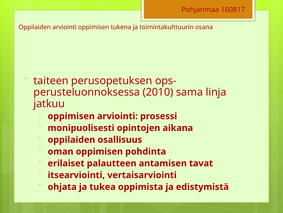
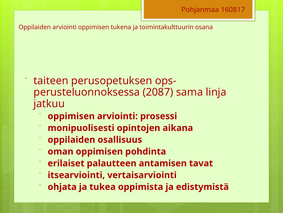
2010: 2010 -> 2087
